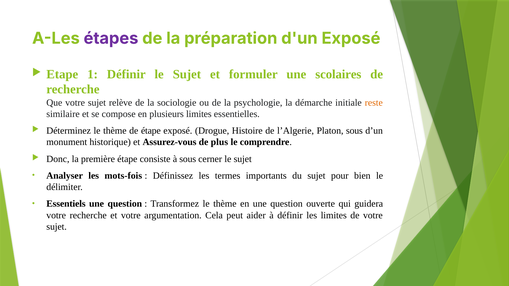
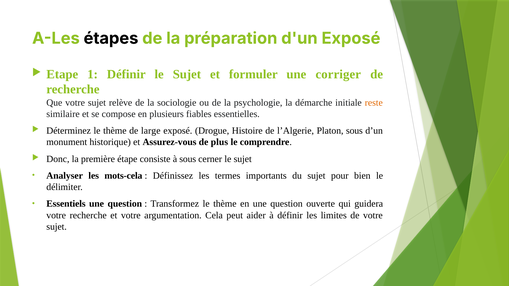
étapes colour: purple -> black
scolaires: scolaires -> corriger
plusieurs limites: limites -> fiables
de étape: étape -> large
mots-fois: mots-fois -> mots-cela
